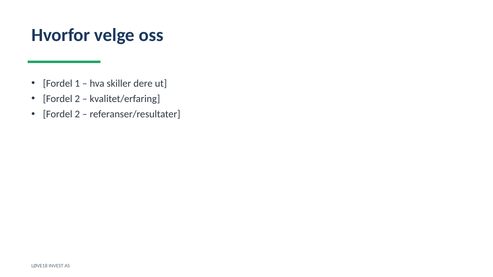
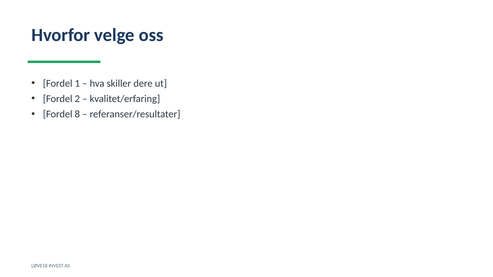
2 at (77, 114): 2 -> 8
